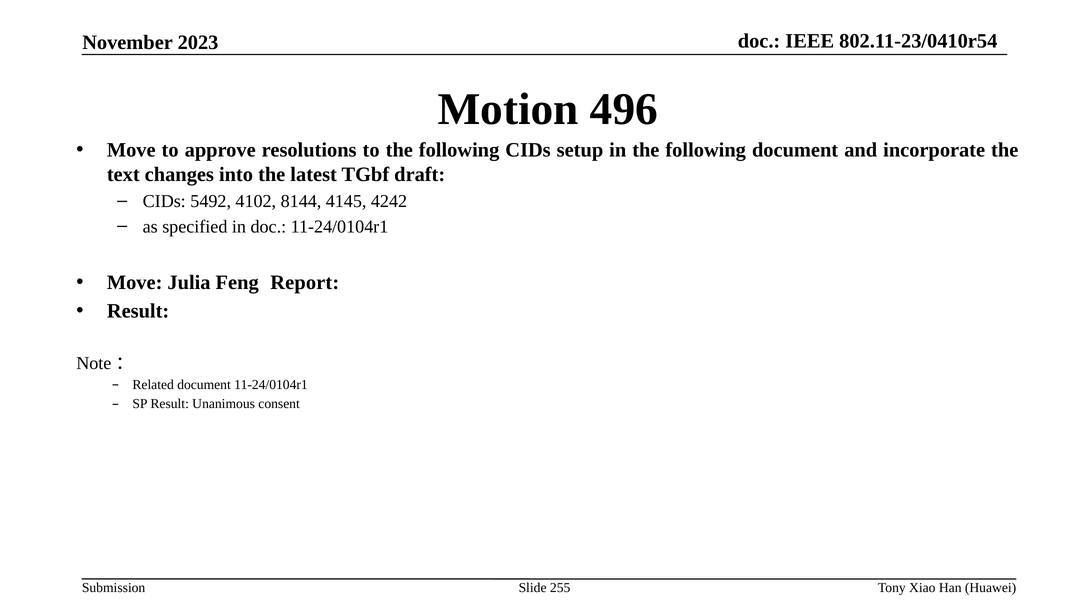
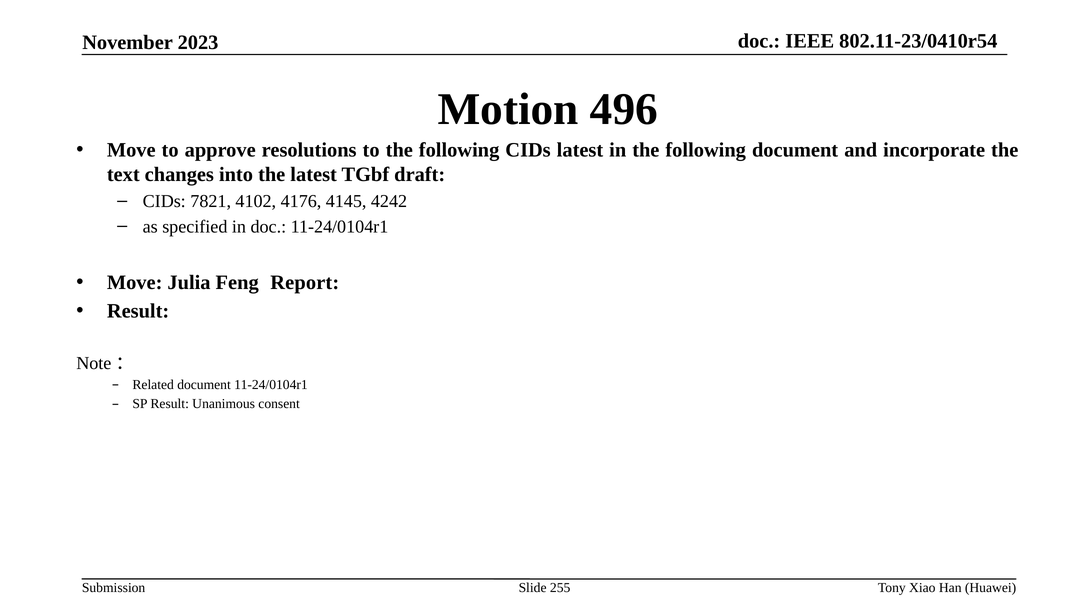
CIDs setup: setup -> latest
5492: 5492 -> 7821
8144: 8144 -> 4176
